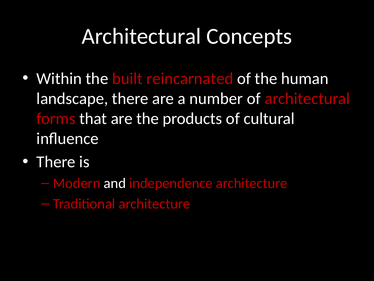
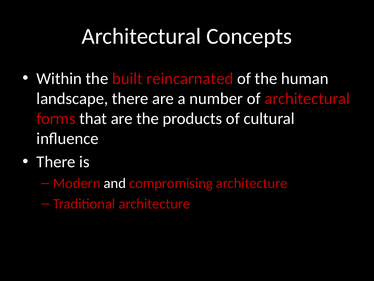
independence: independence -> compromising
